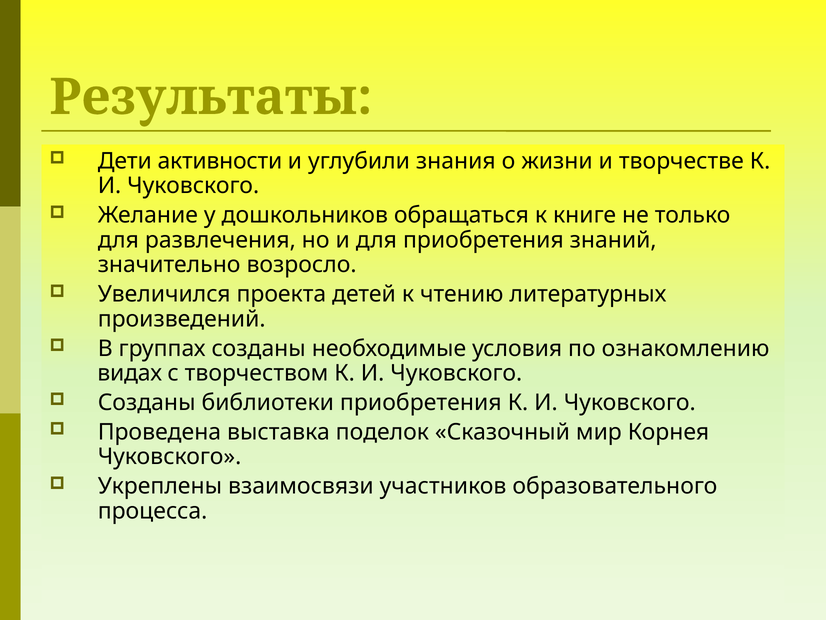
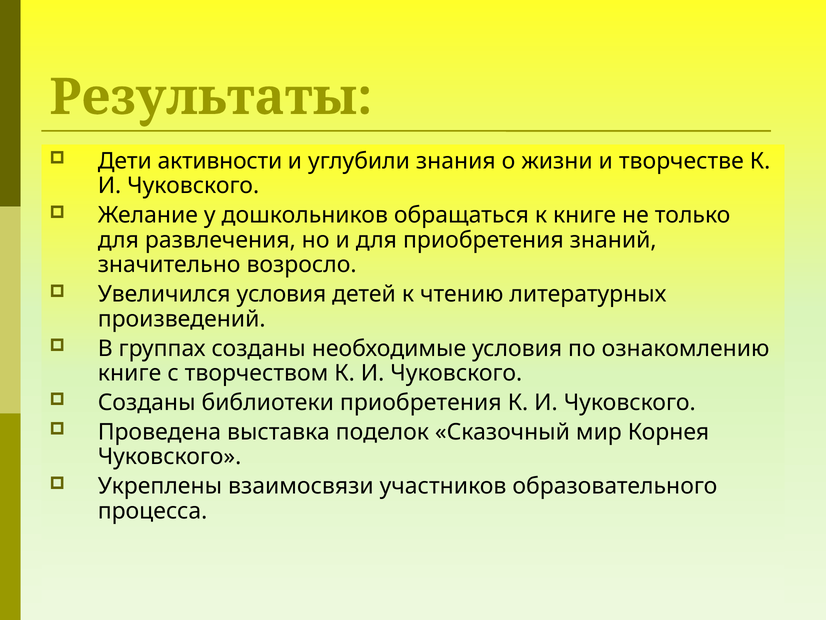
Увеличился проекта: проекта -> условия
видах at (130, 373): видах -> книге
